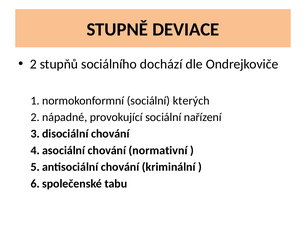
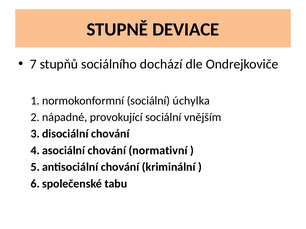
2: 2 -> 7
kterých: kterých -> úchylka
nařízení: nařízení -> vnějším
